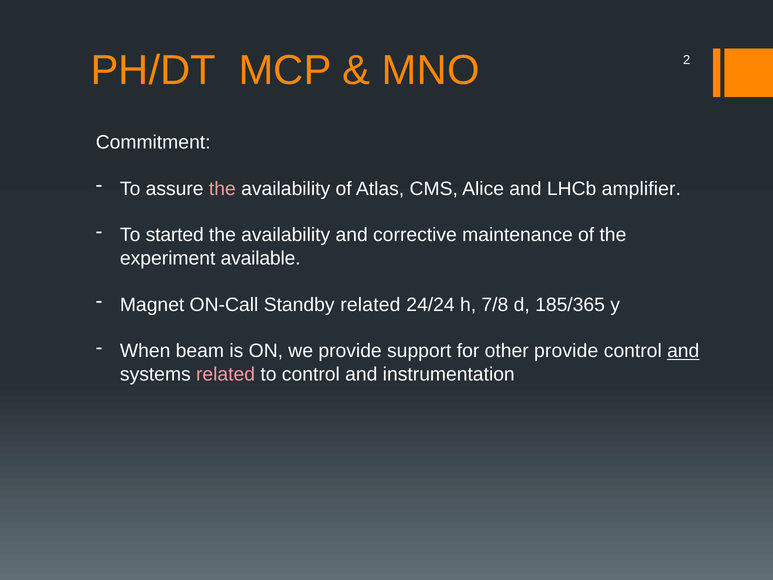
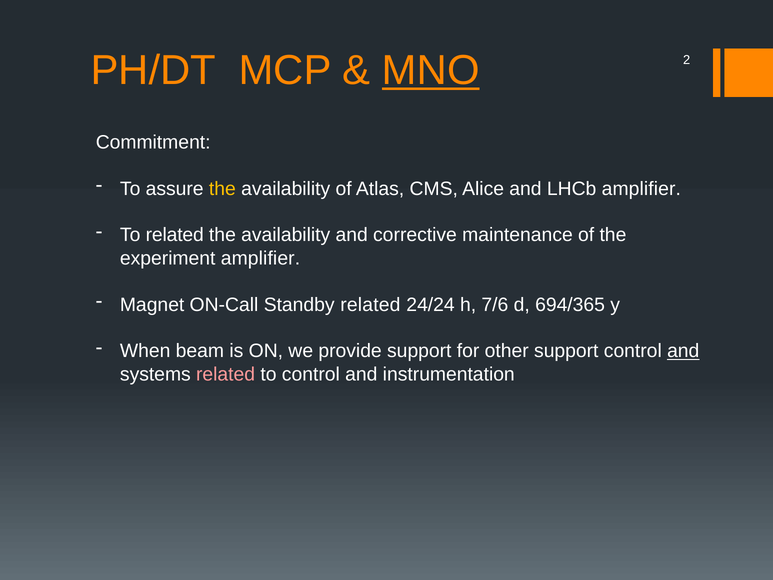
MNO underline: none -> present
the at (222, 189) colour: pink -> yellow
To started: started -> related
experiment available: available -> amplifier
7/8: 7/8 -> 7/6
185/365: 185/365 -> 694/365
other provide: provide -> support
